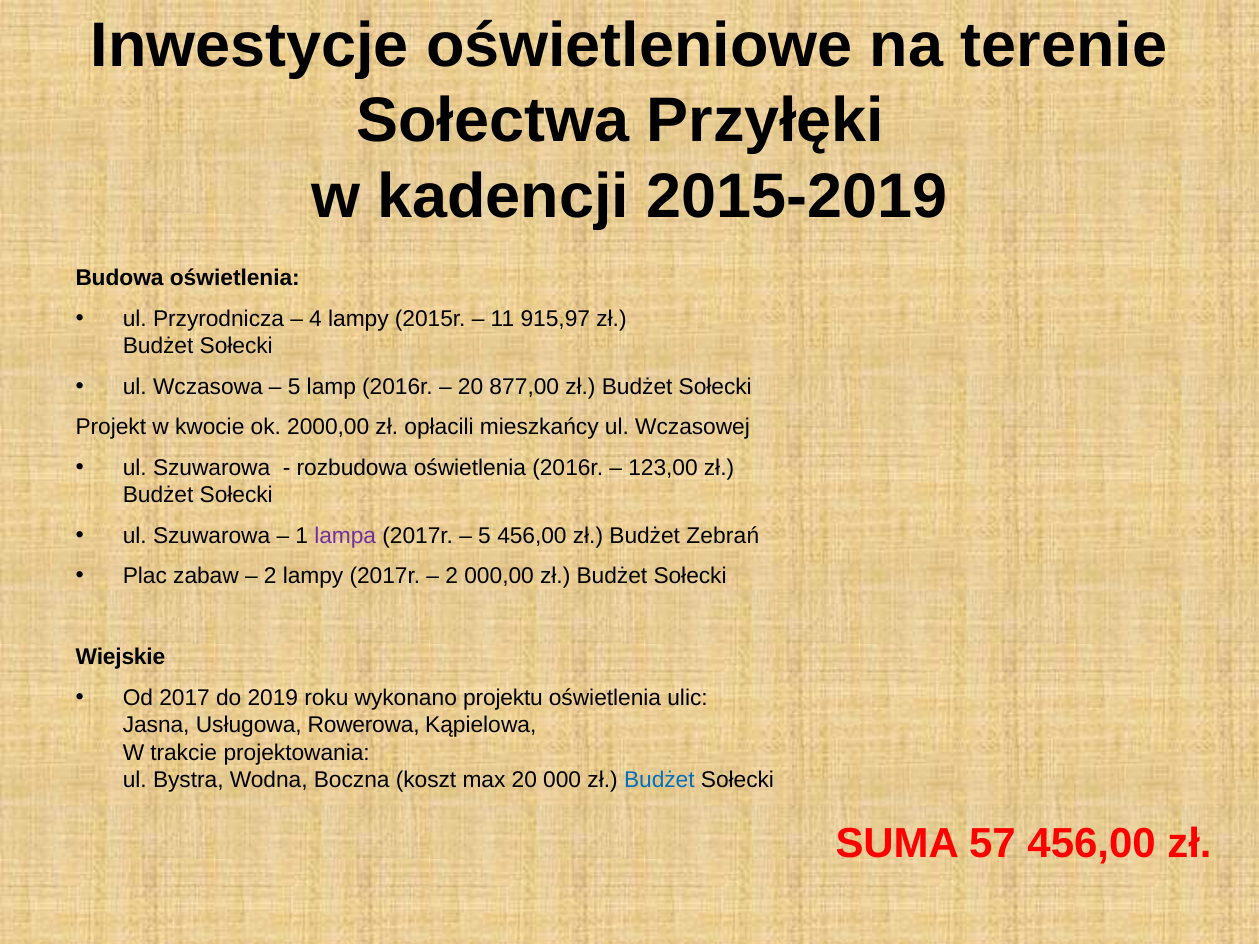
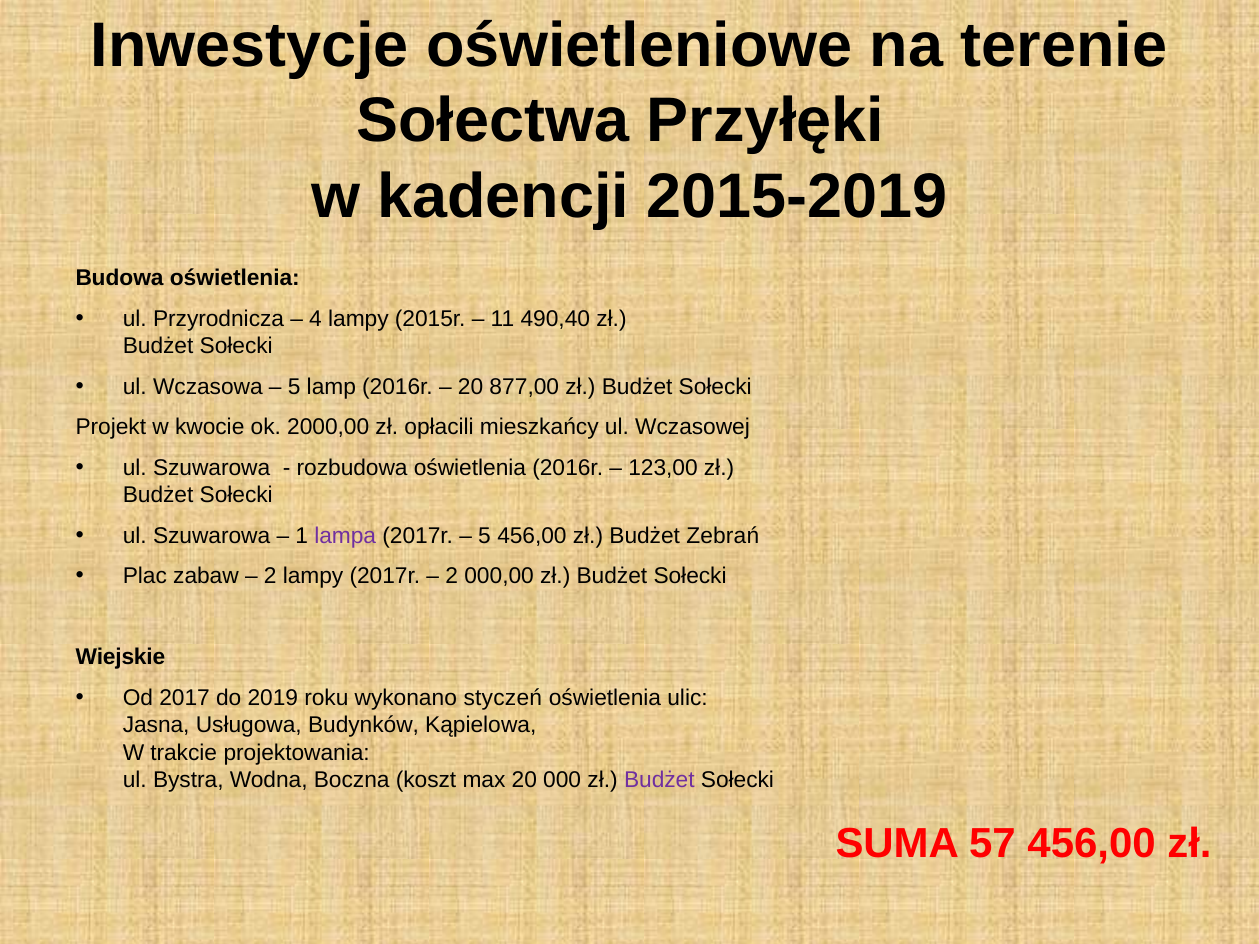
915,97: 915,97 -> 490,40
projektu: projektu -> styczeń
Rowerowa: Rowerowa -> Budynków
Budżet at (659, 780) colour: blue -> purple
